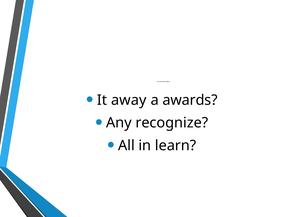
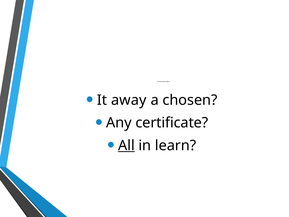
awards: awards -> chosen
recognize: recognize -> certificate
All underline: none -> present
